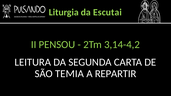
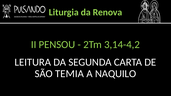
Escutai: Escutai -> Renova
REPARTIR: REPARTIR -> NAQUILO
